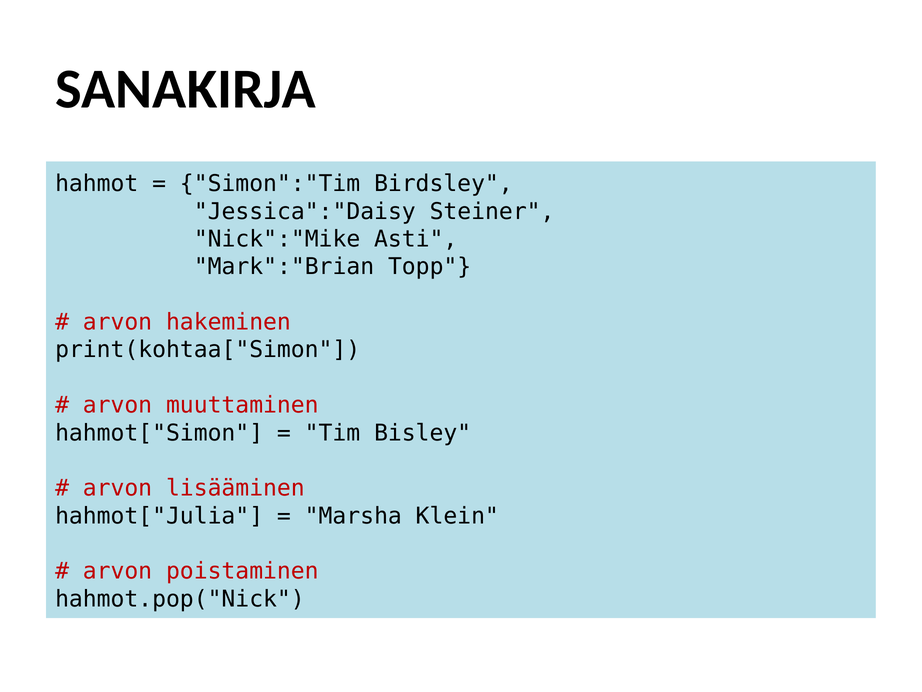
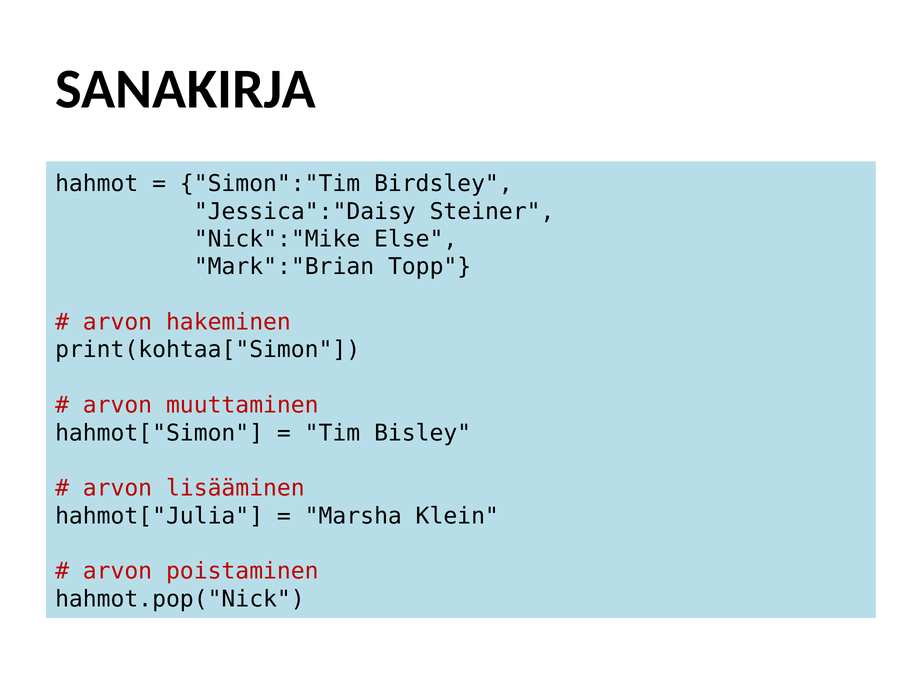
Asti: Asti -> Else
